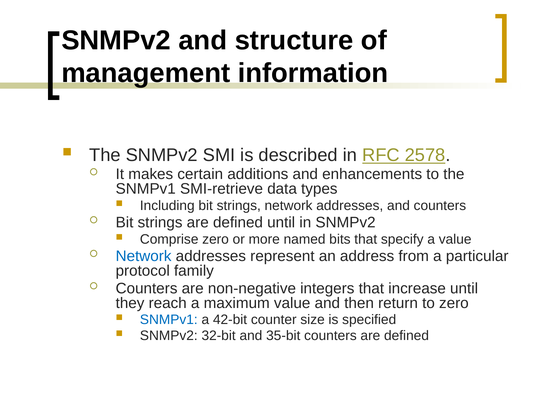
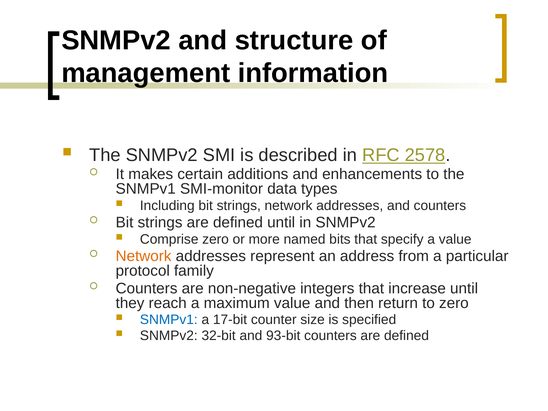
SMI-retrieve: SMI-retrieve -> SMI-monitor
Network at (144, 256) colour: blue -> orange
42-bit: 42-bit -> 17-bit
35-bit: 35-bit -> 93-bit
